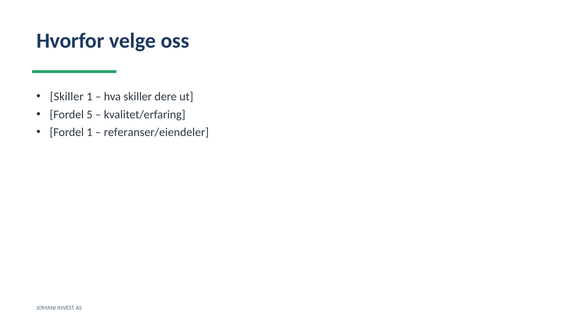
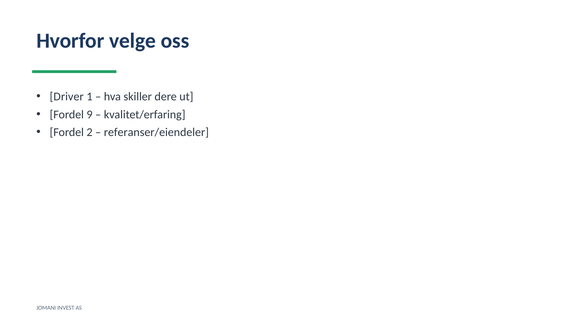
Skiller at (67, 97): Skiller -> Driver
5: 5 -> 9
Fordel 1: 1 -> 2
